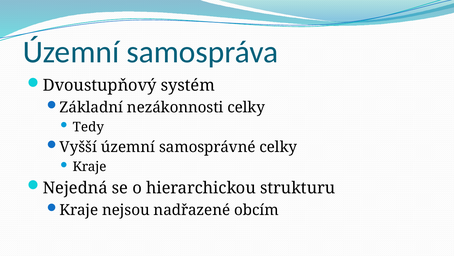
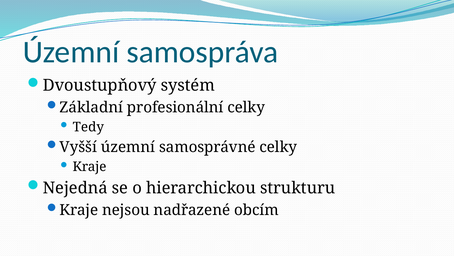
nezákonnosti: nezákonnosti -> profesionální
